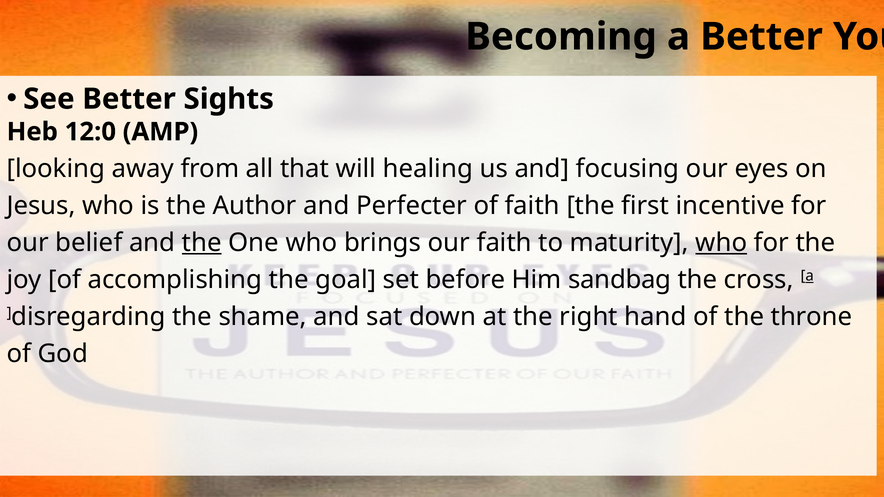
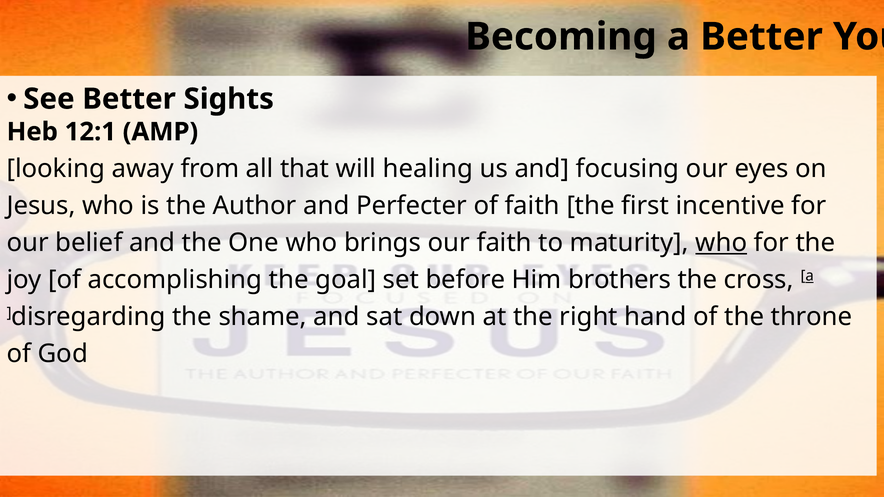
12:0: 12:0 -> 12:1
the at (202, 243) underline: present -> none
sandbag: sandbag -> brothers
